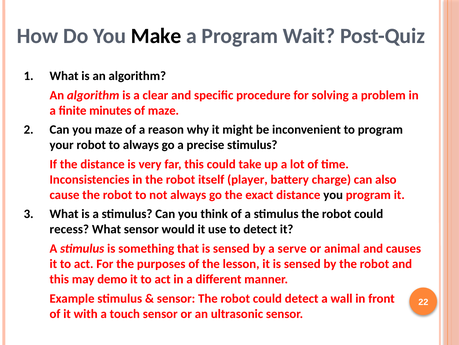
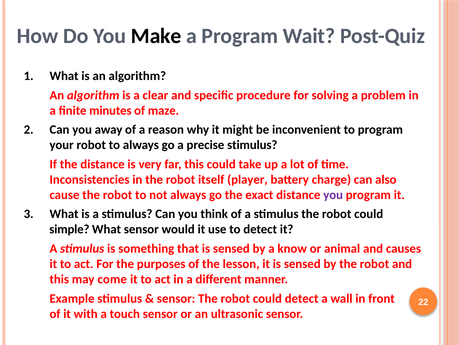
you maze: maze -> away
you at (333, 194) colour: black -> purple
recess: recess -> simple
serve: serve -> know
demo: demo -> come
